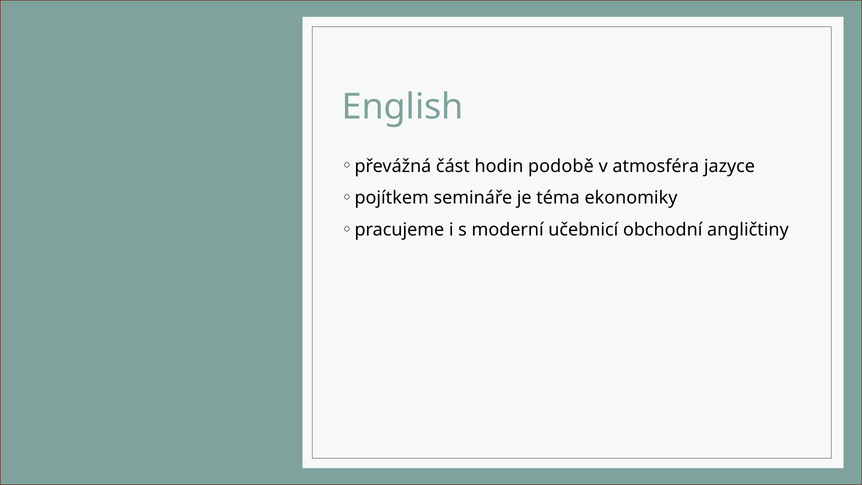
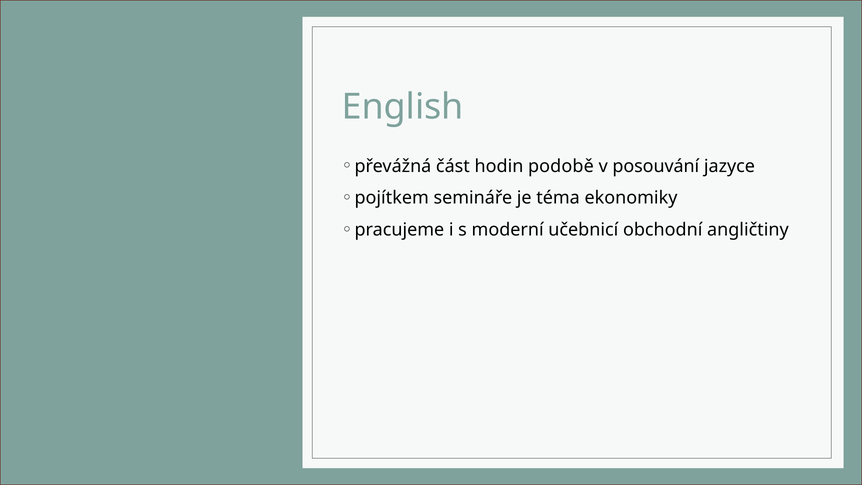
atmosféra: atmosféra -> posouvání
